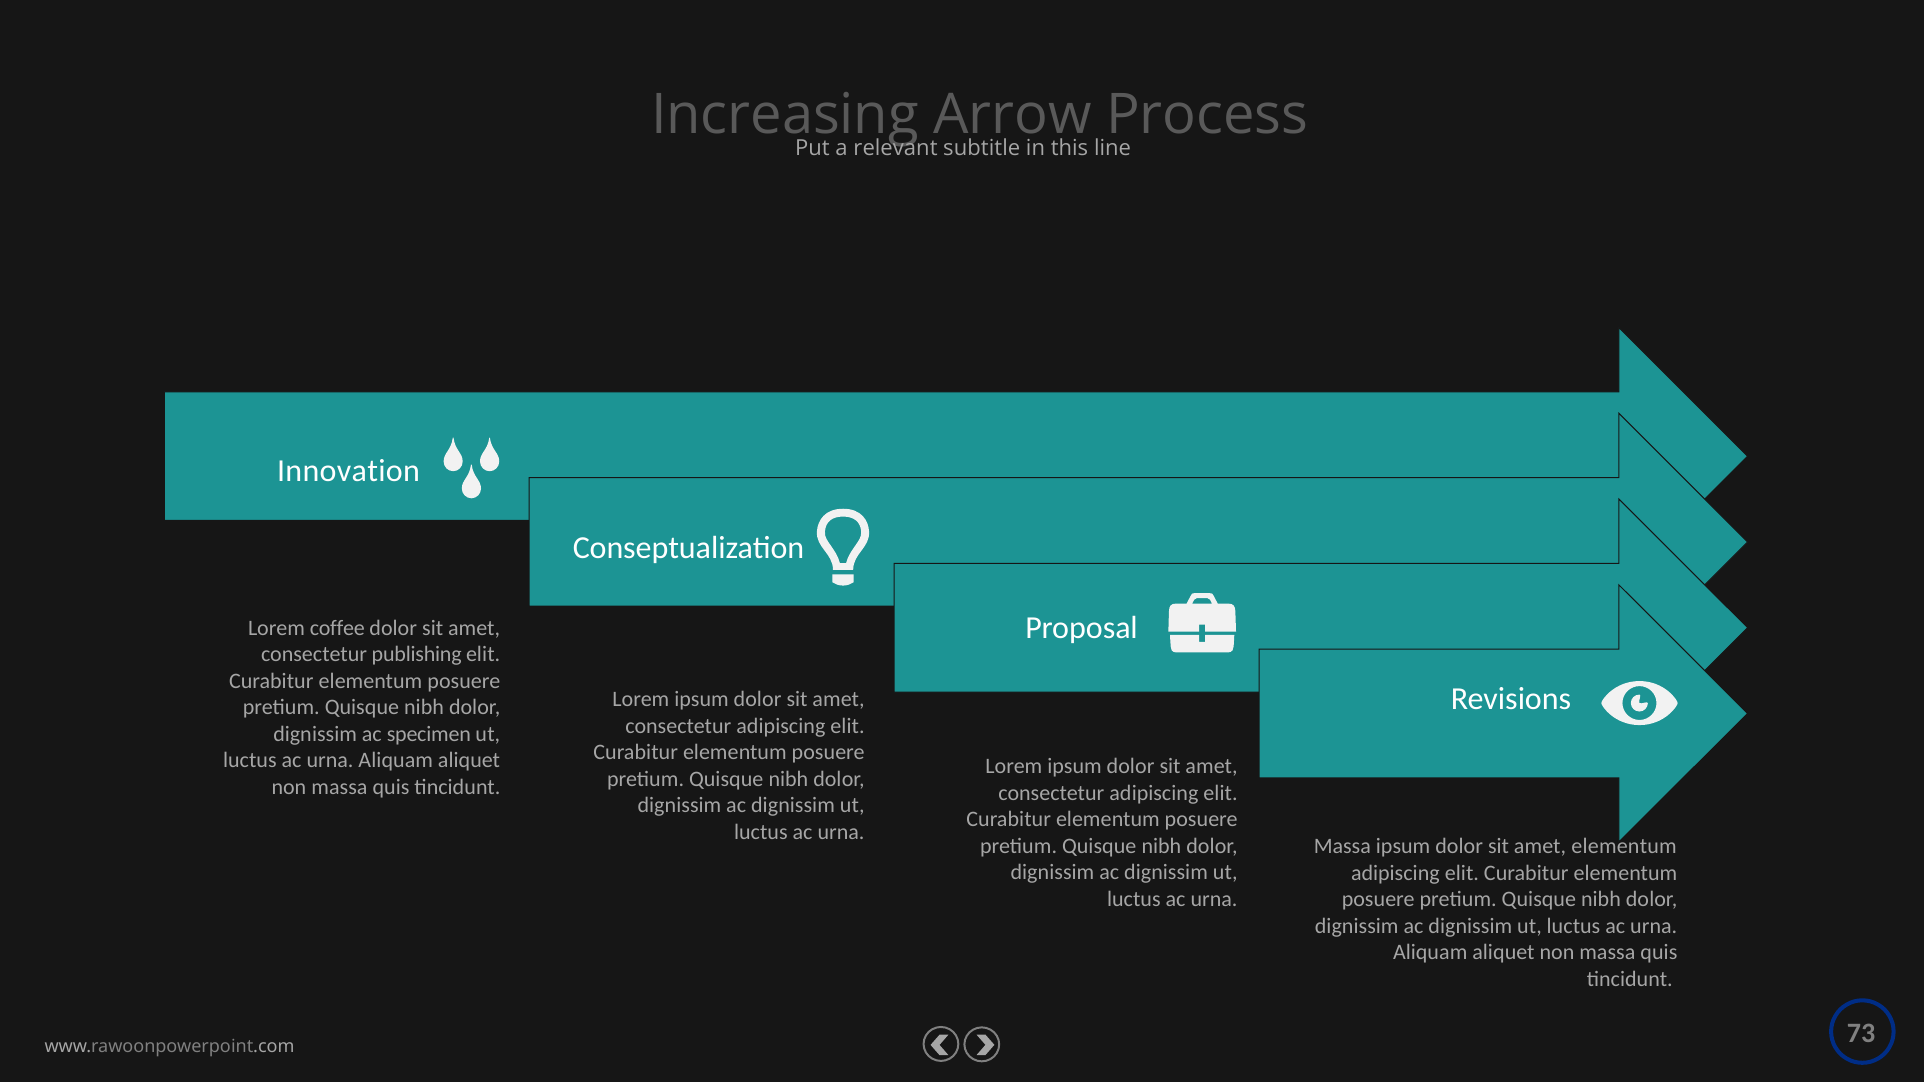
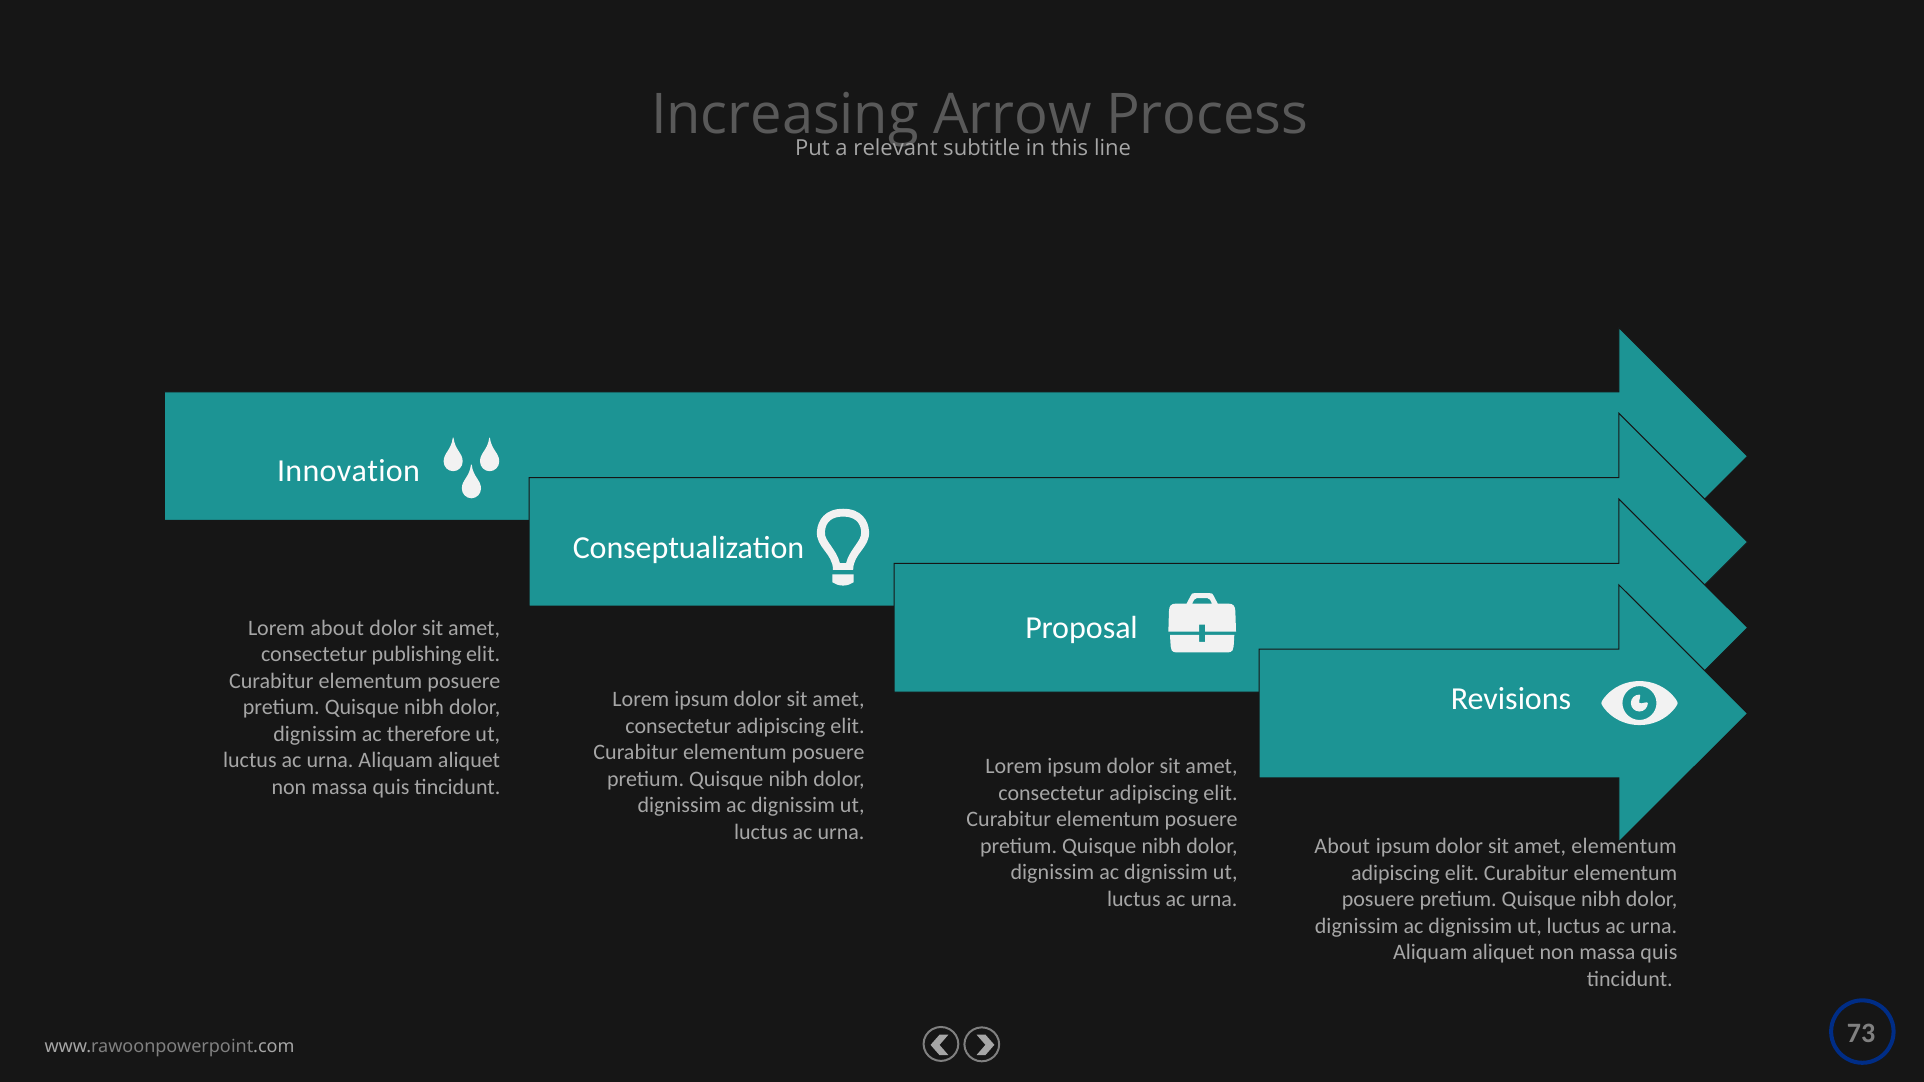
Lorem coffee: coffee -> about
specimen: specimen -> therefore
Massa at (1342, 847): Massa -> About
